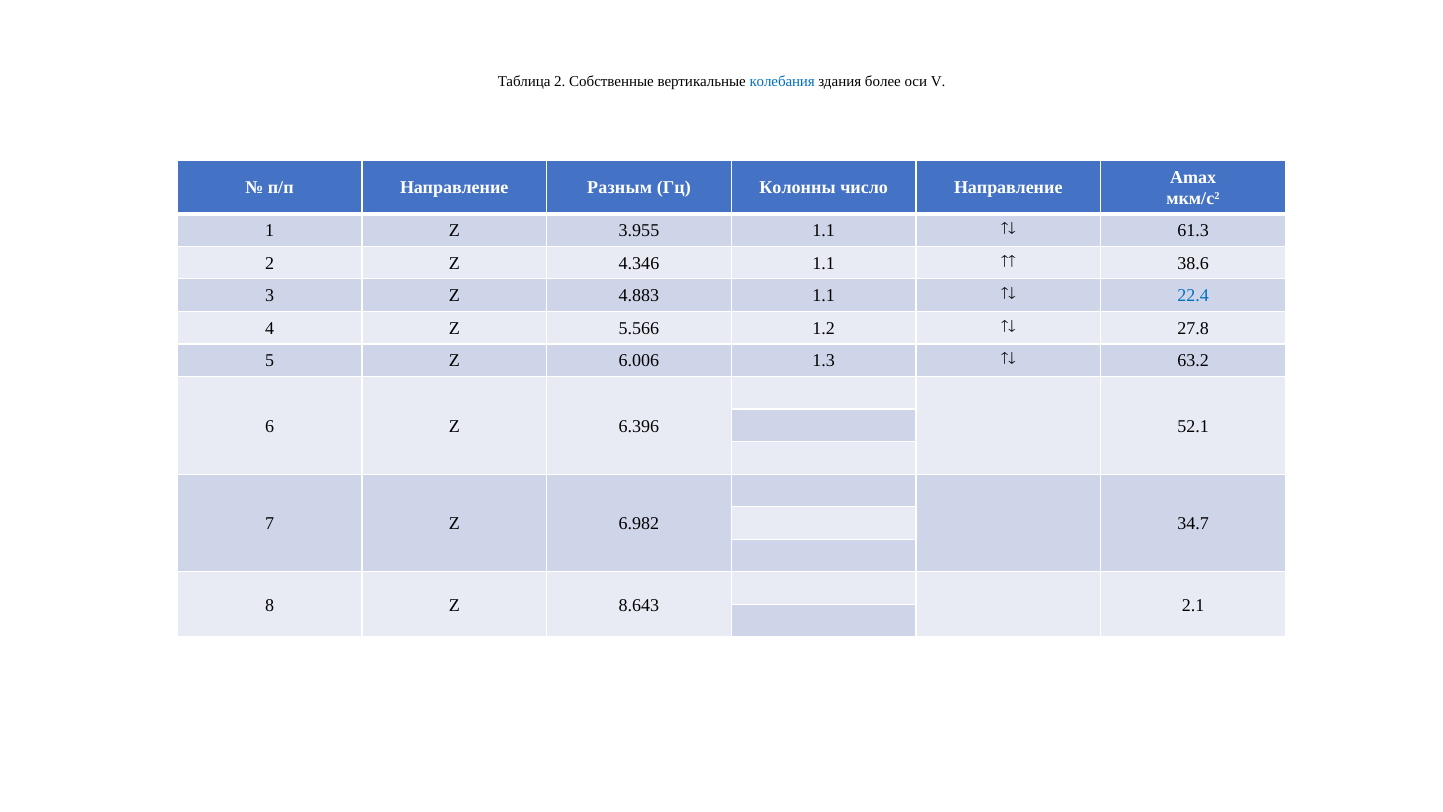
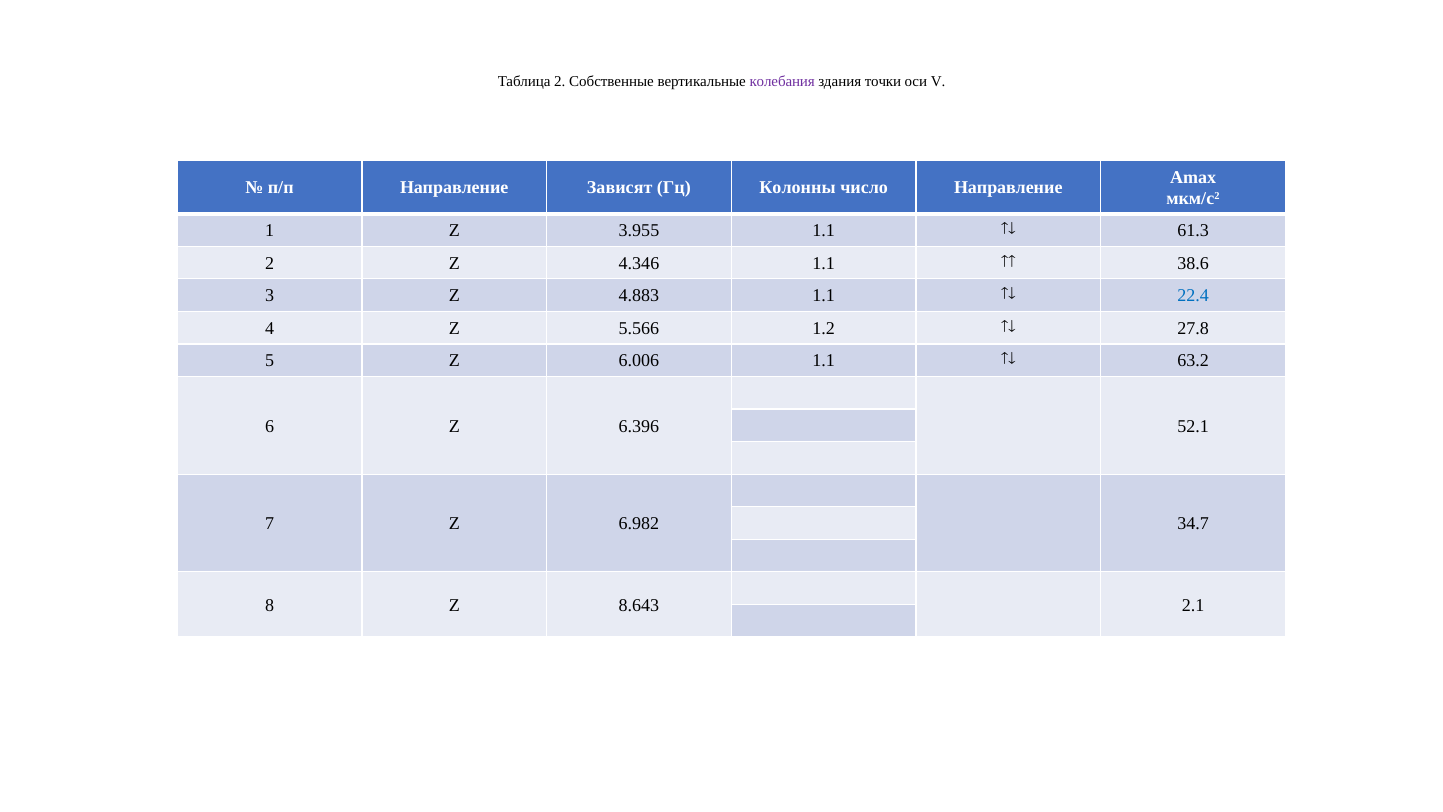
колебания colour: blue -> purple
более: более -> точки
Разным: Разным -> Зависят
6.006 1.3: 1.3 -> 1.1
